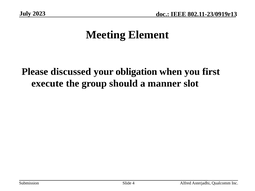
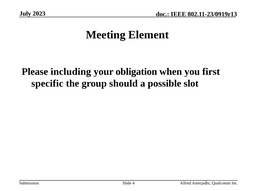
discussed: discussed -> including
execute: execute -> specific
manner: manner -> possible
